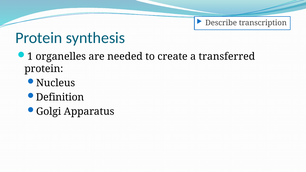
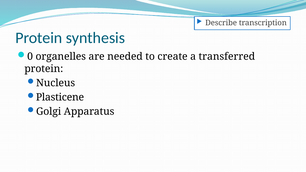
1: 1 -> 0
Definition: Definition -> Plasticene
